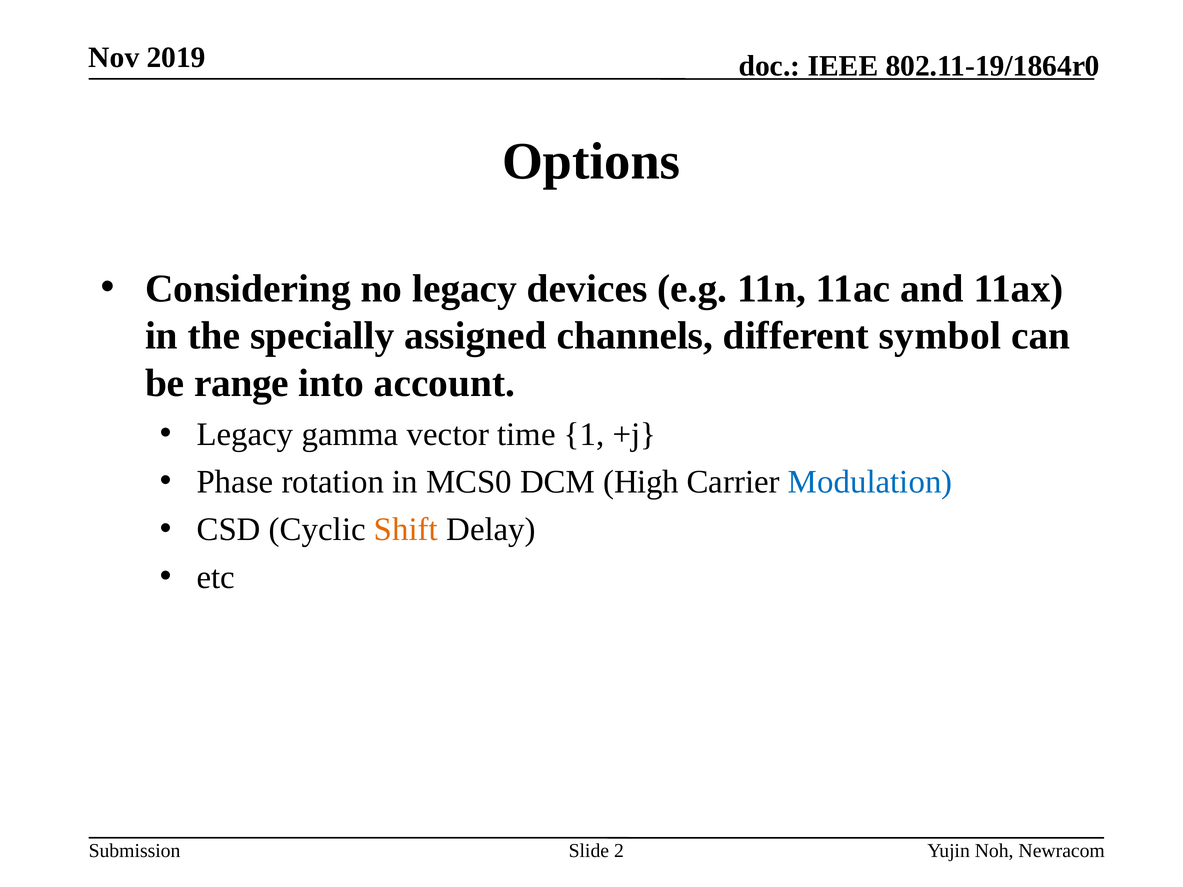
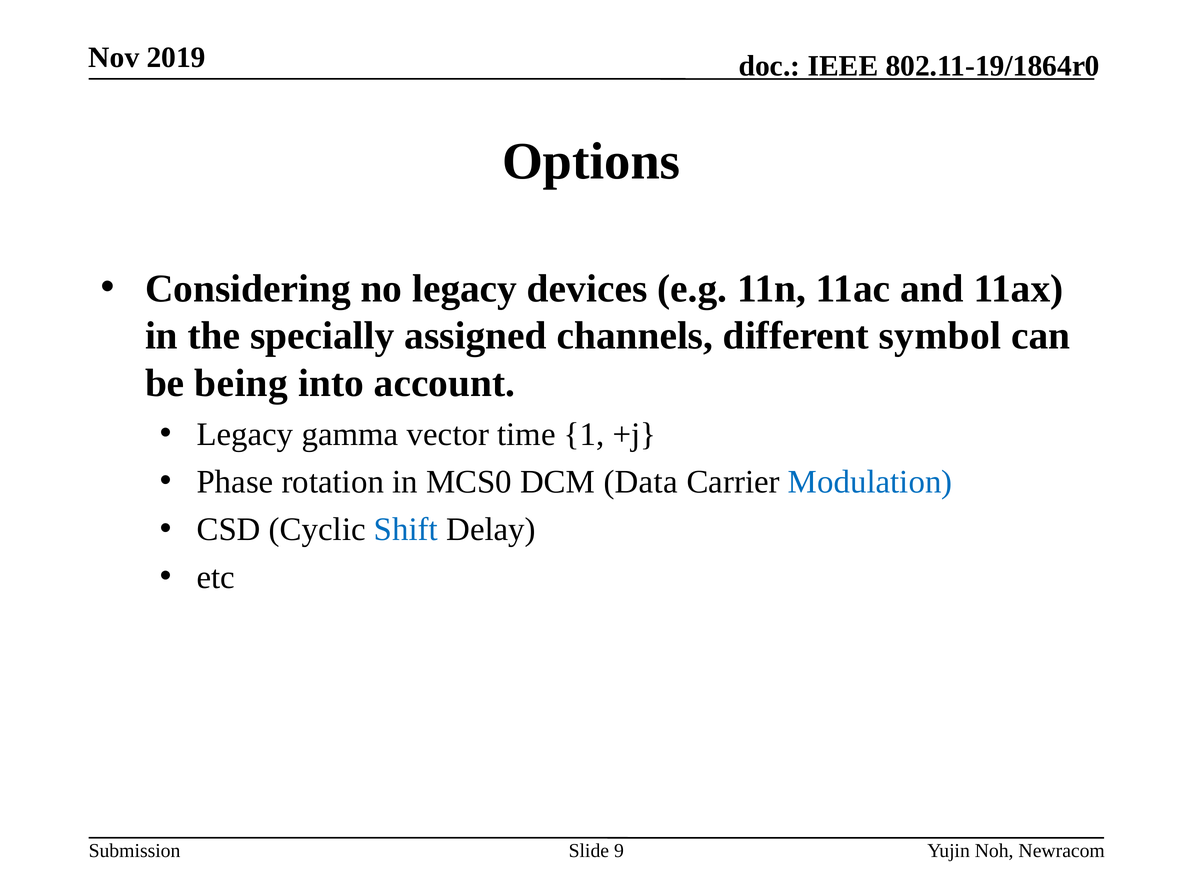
range: range -> being
High: High -> Data
Shift colour: orange -> blue
2: 2 -> 9
